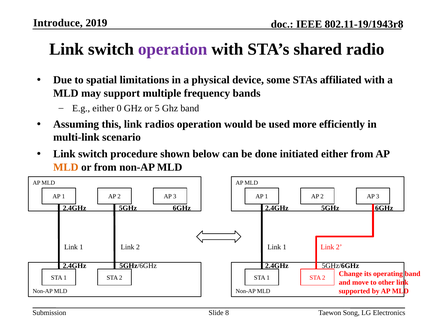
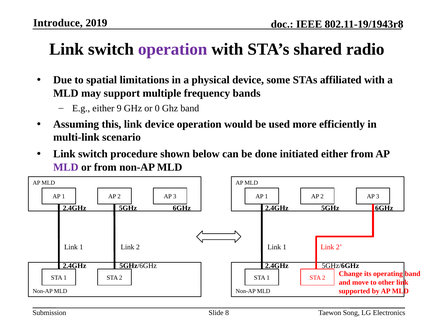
0: 0 -> 9
5: 5 -> 0
link radios: radios -> device
MLD at (66, 167) colour: orange -> purple
